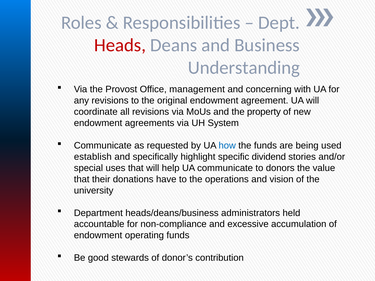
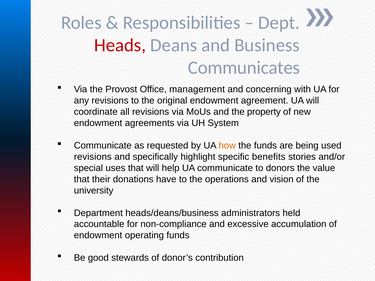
Understanding: Understanding -> Communicates
how colour: blue -> orange
establish at (93, 157): establish -> revisions
dividend: dividend -> benefits
